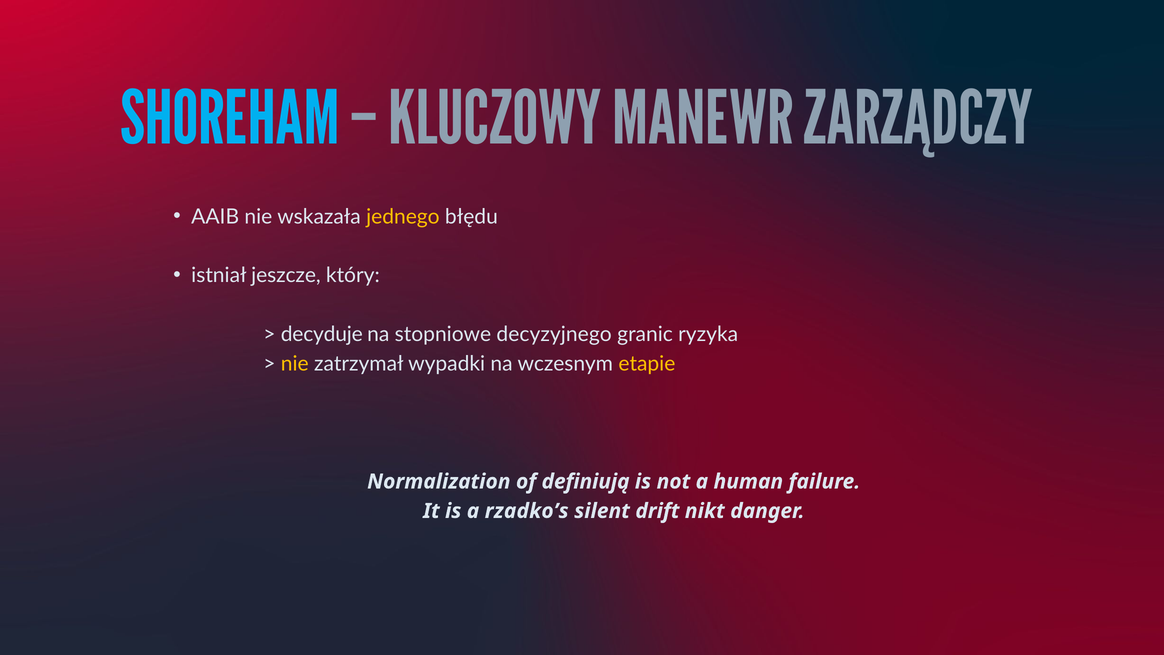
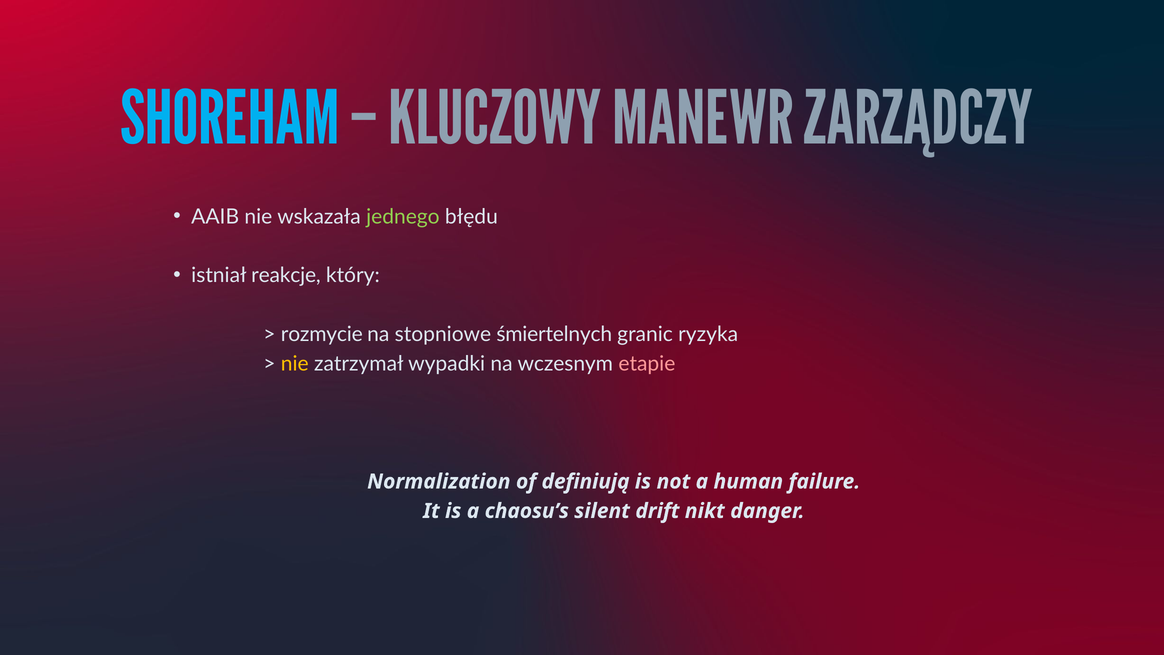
jednego colour: yellow -> light green
jeszcze: jeszcze -> reakcje
decyduje: decyduje -> rozmycie
decyzyjnego: decyzyjnego -> śmiertelnych
etapie colour: yellow -> pink
rzadko’s: rzadko’s -> chaosu’s
